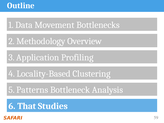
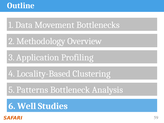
That: That -> Well
